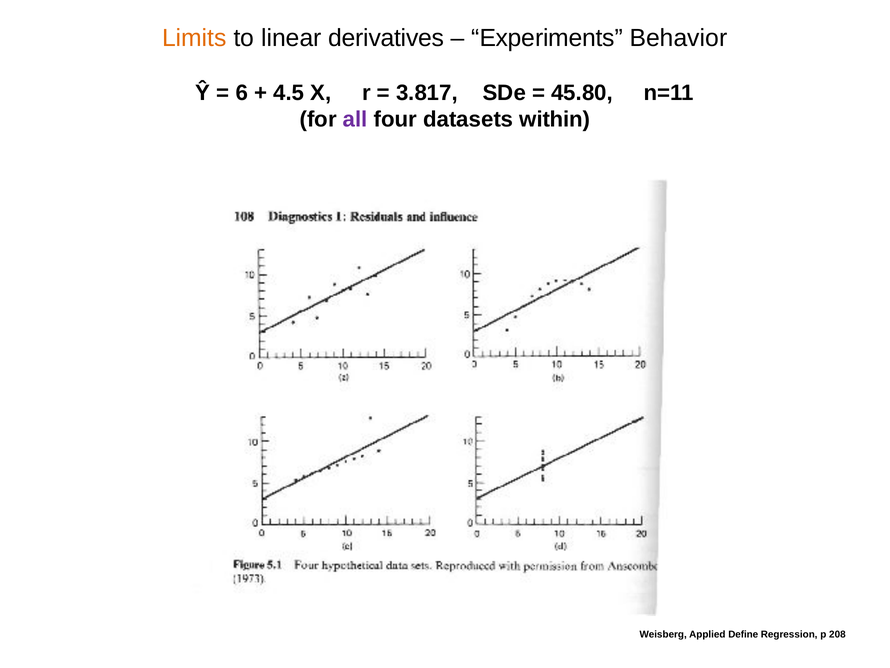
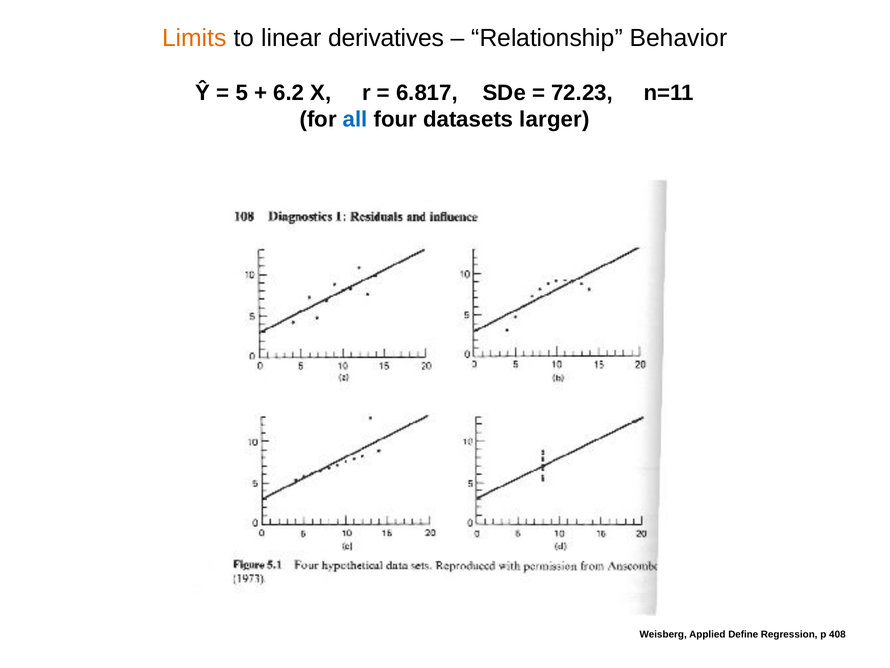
Experiments: Experiments -> Relationship
6: 6 -> 5
4.5: 4.5 -> 6.2
3.817: 3.817 -> 6.817
45.80: 45.80 -> 72.23
all colour: purple -> blue
within: within -> larger
208: 208 -> 408
